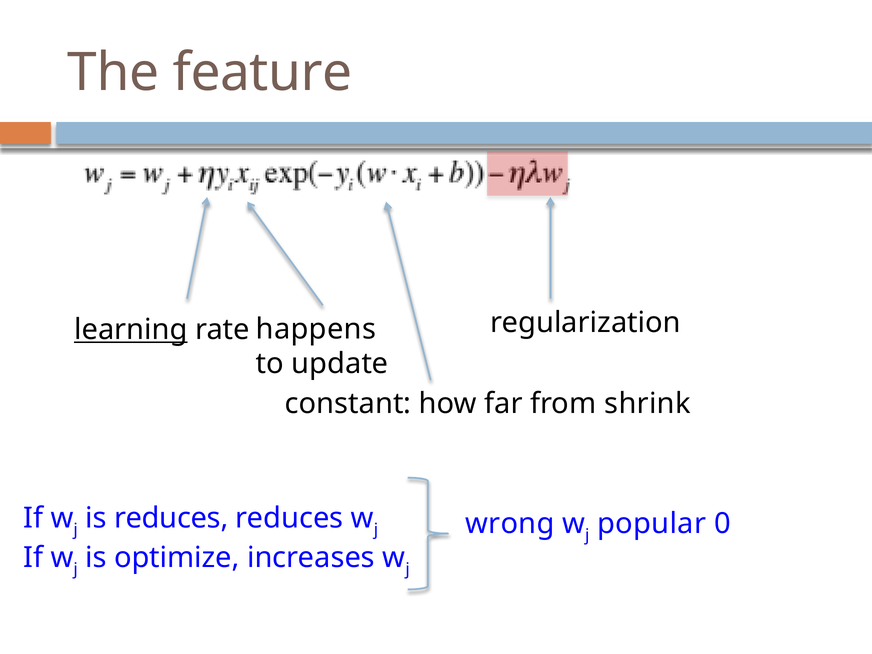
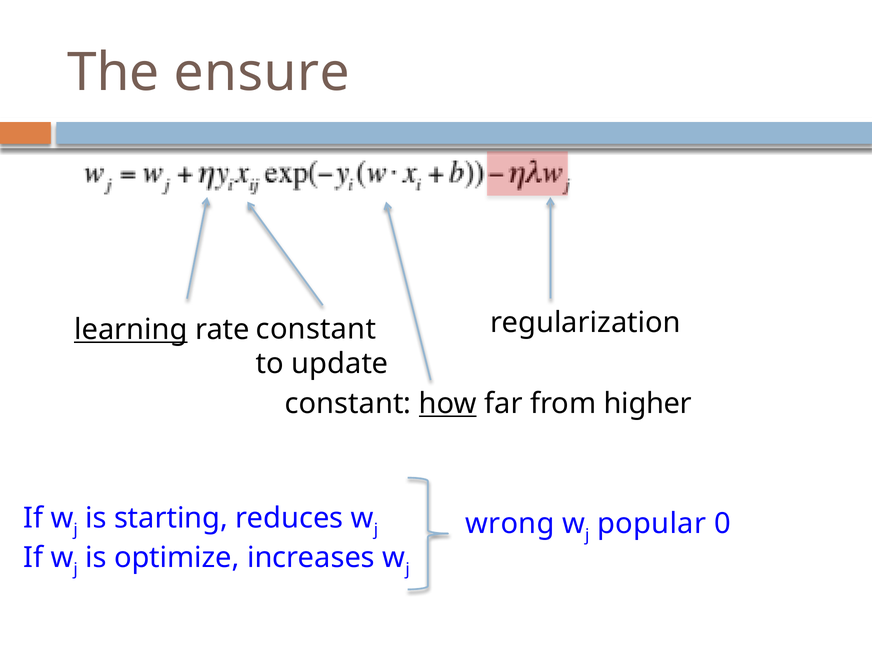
feature: feature -> ensure
happens at (316, 329): happens -> constant
how underline: none -> present
shrink: shrink -> higher
is reduces: reduces -> starting
